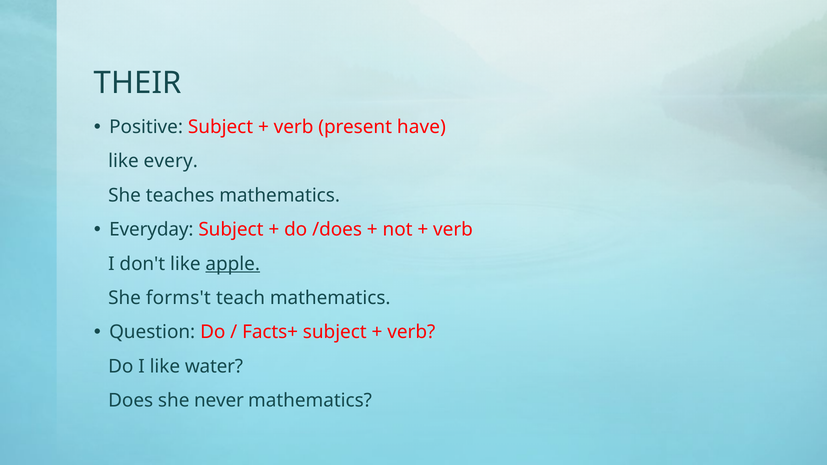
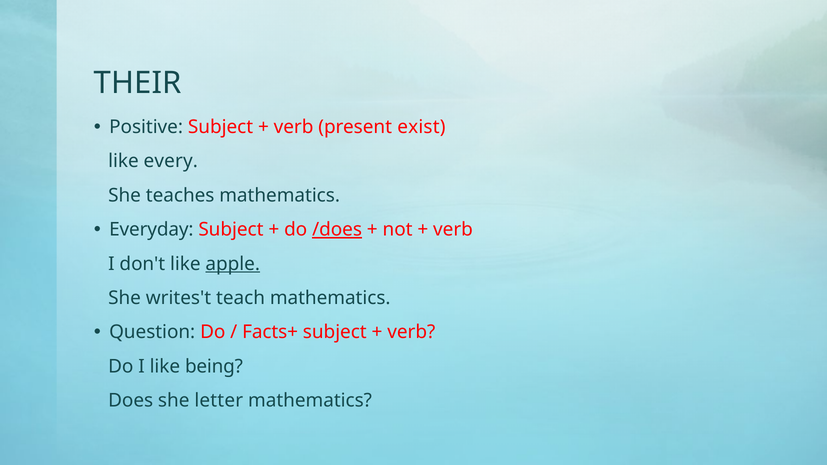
have: have -> exist
/does underline: none -> present
forms't: forms't -> writes't
water: water -> being
never: never -> letter
